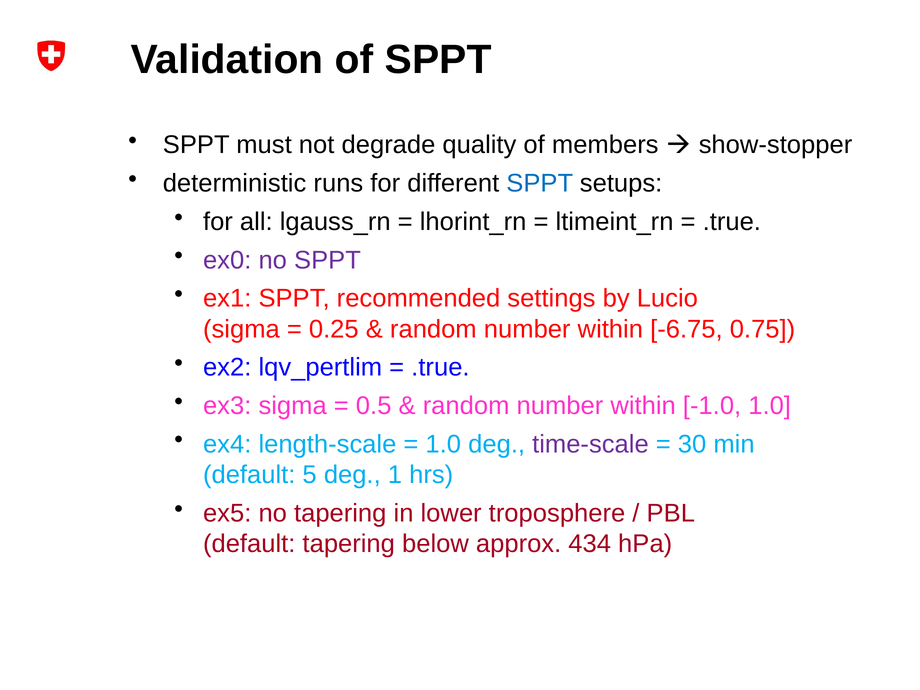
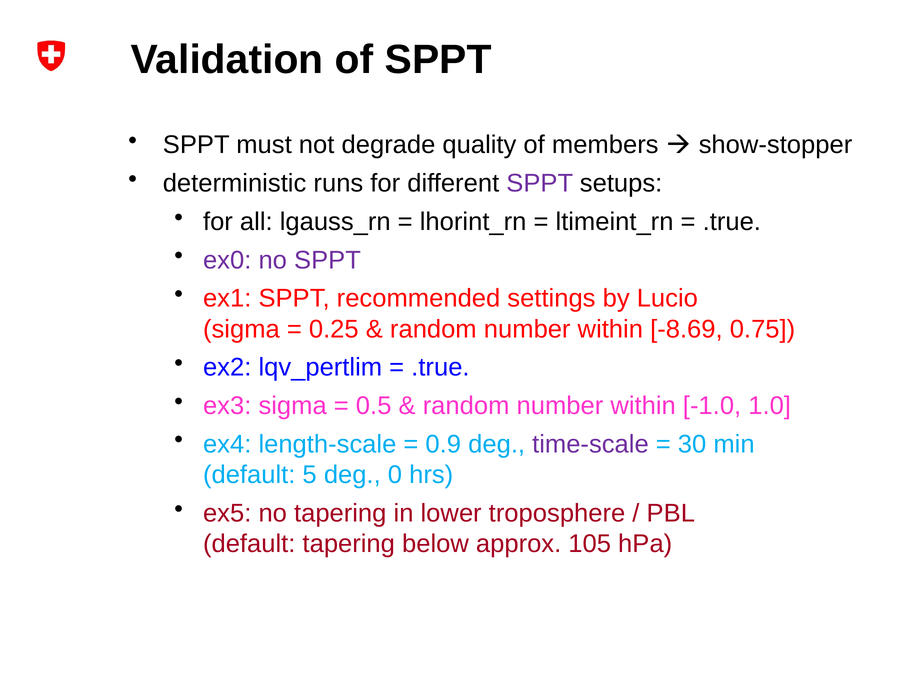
SPPT at (540, 183) colour: blue -> purple
-6.75: -6.75 -> -8.69
1.0 at (443, 444): 1.0 -> 0.9
1: 1 -> 0
434: 434 -> 105
